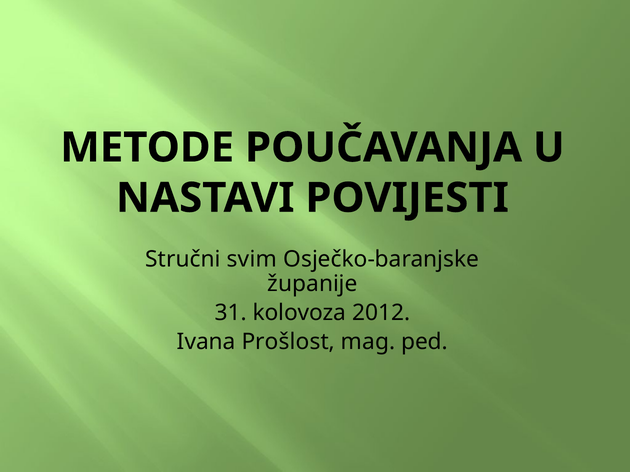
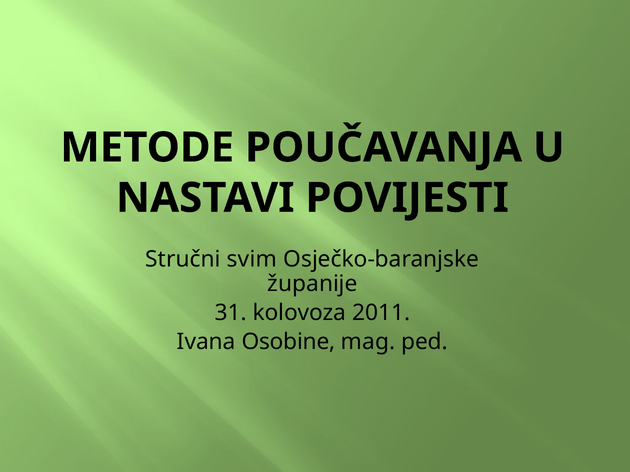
2012: 2012 -> 2011
Prošlost: Prošlost -> Osobine
